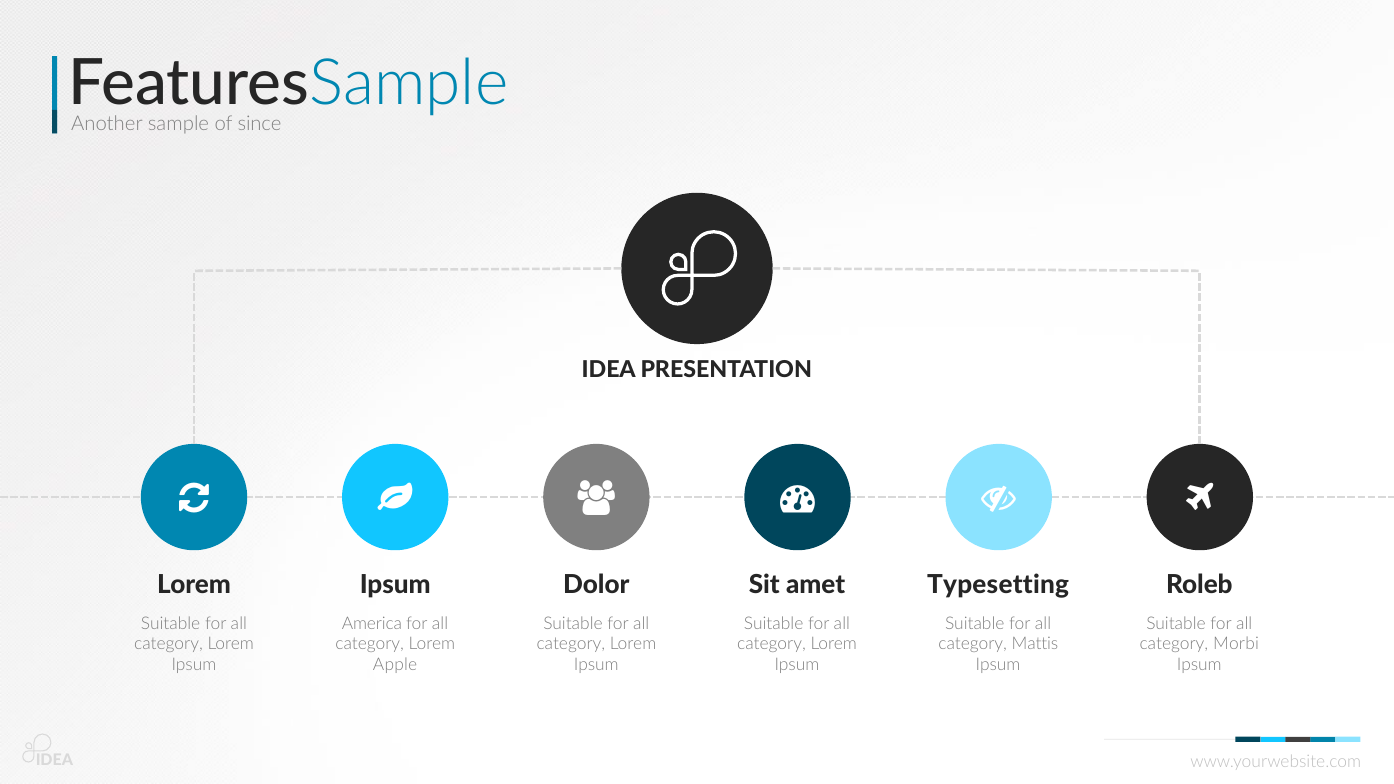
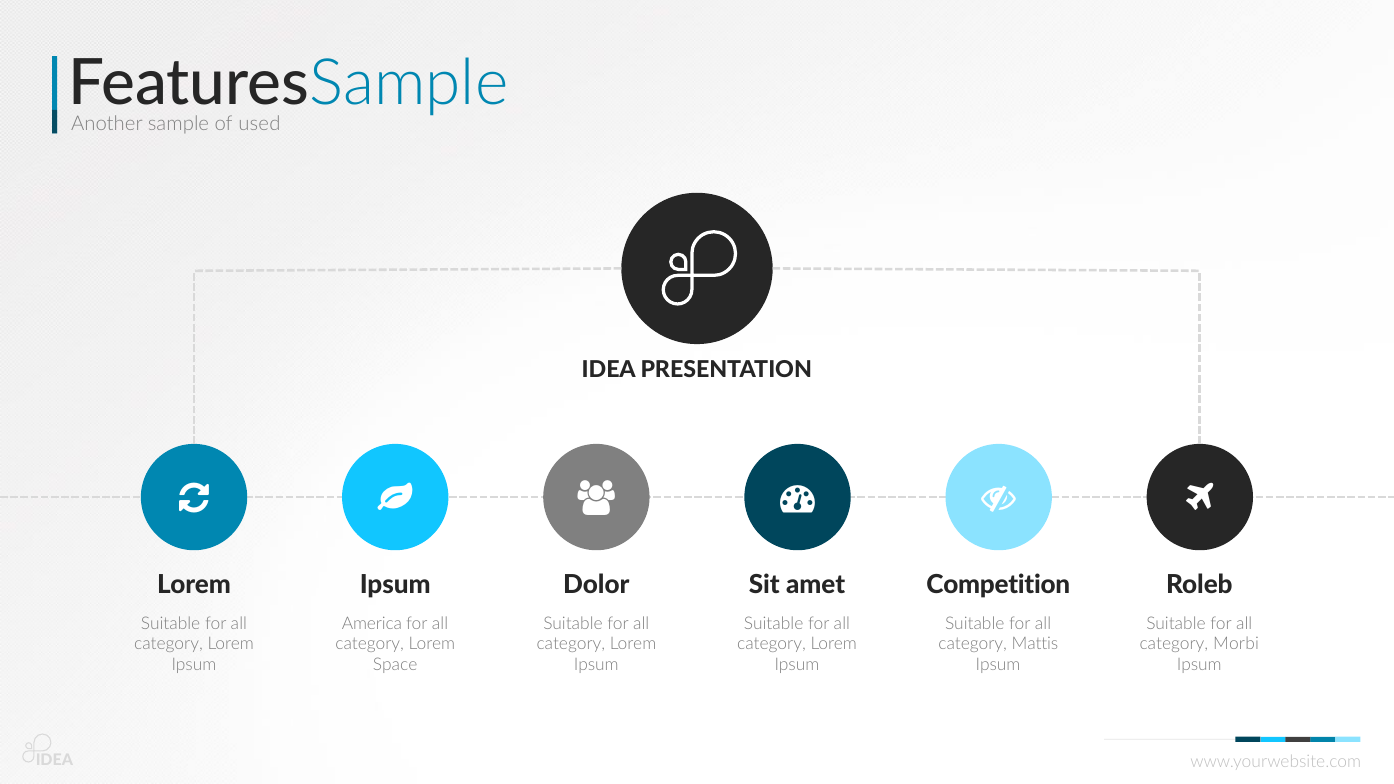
since: since -> used
Typesetting: Typesetting -> Competition
Apple: Apple -> Space
